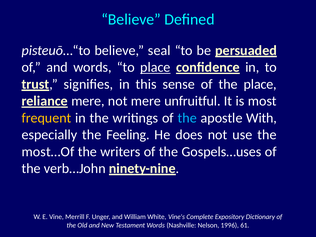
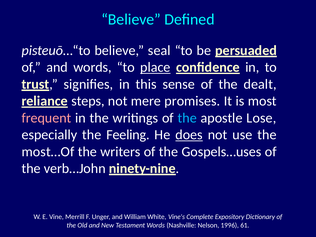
the place: place -> dealt
mere at (88, 101): mere -> steps
unfruitful: unfruitful -> promises
frequent colour: yellow -> pink
With: With -> Lose
does underline: none -> present
